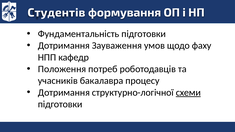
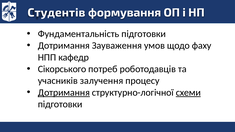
Положення: Положення -> Сікорського
бакалавра: бакалавра -> залучення
Дотримання at (64, 93) underline: none -> present
